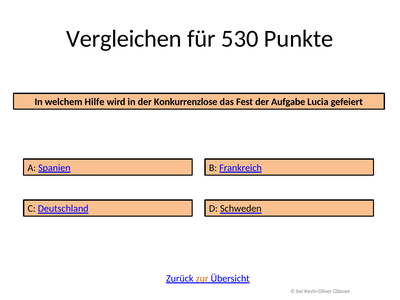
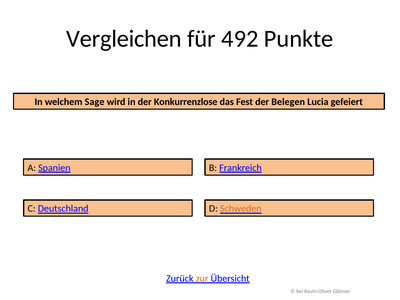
530: 530 -> 492
Hilfe: Hilfe -> Sage
Aufgabe: Aufgabe -> Belegen
Schweden colour: black -> orange
